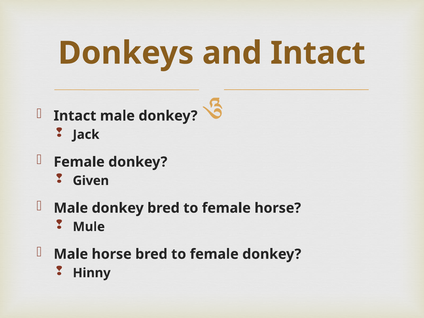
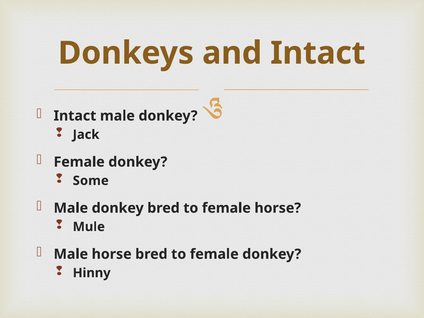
Given: Given -> Some
